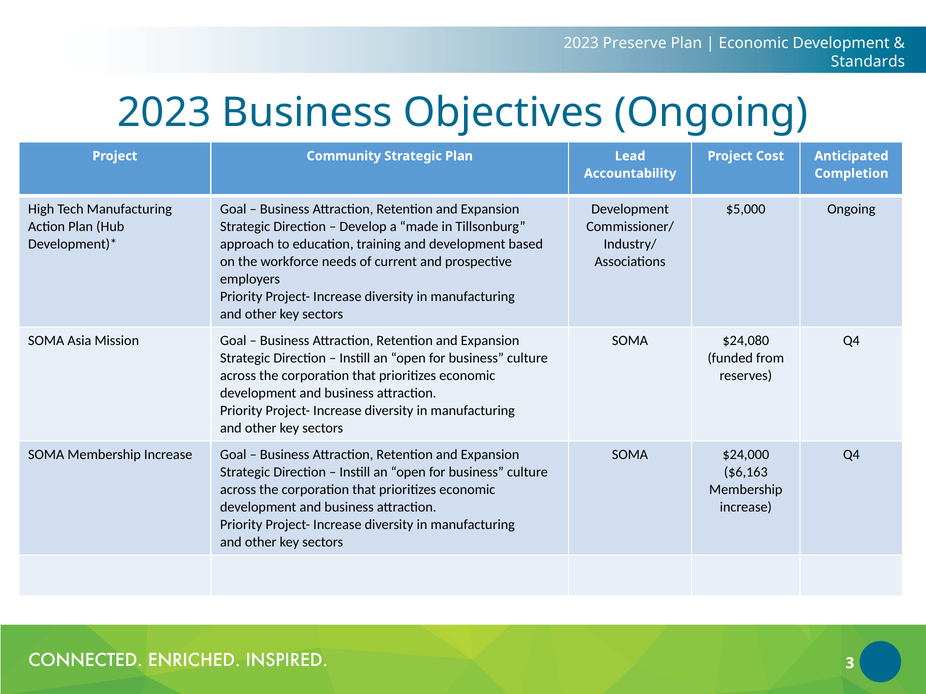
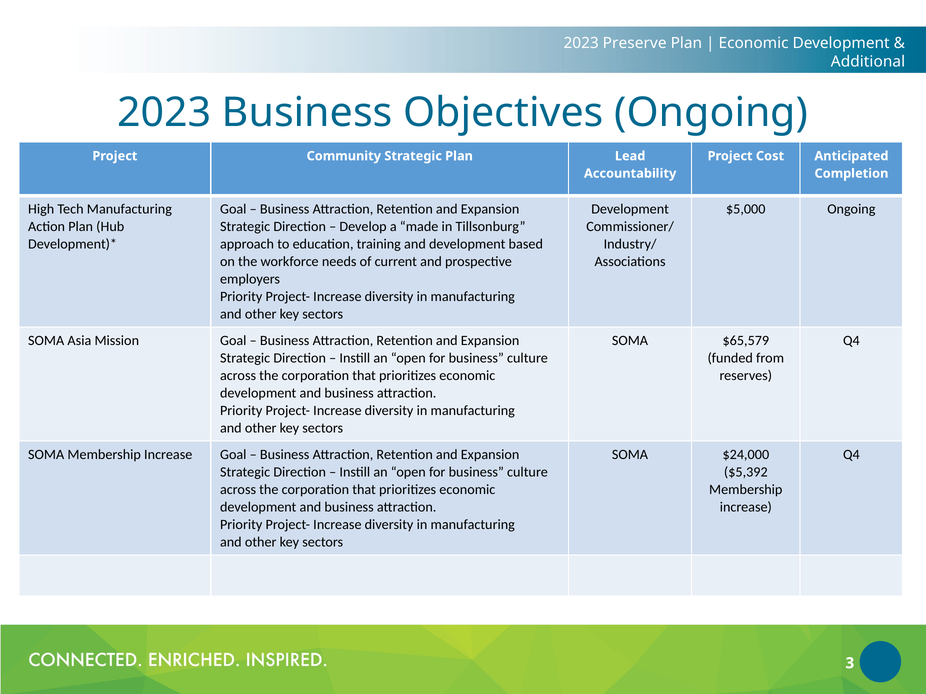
Standards: Standards -> Additional
$24,080: $24,080 -> $65,579
$6,163: $6,163 -> $5,392
